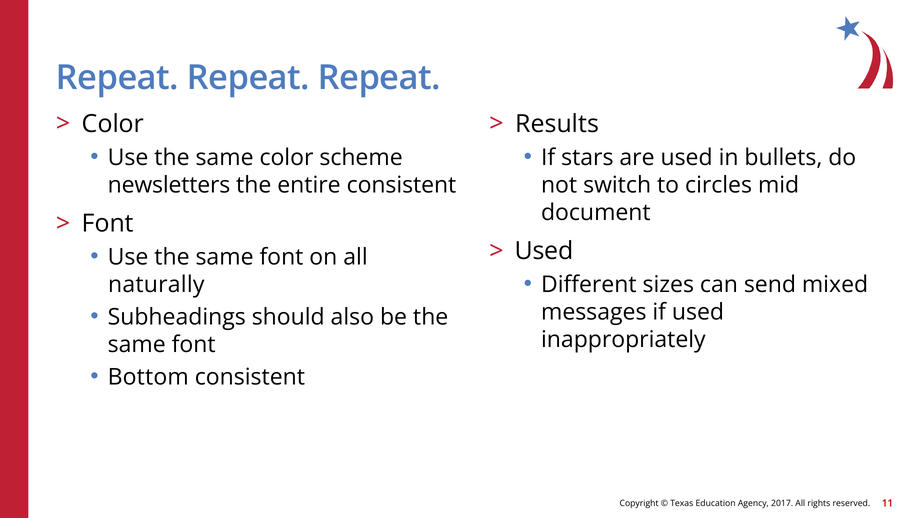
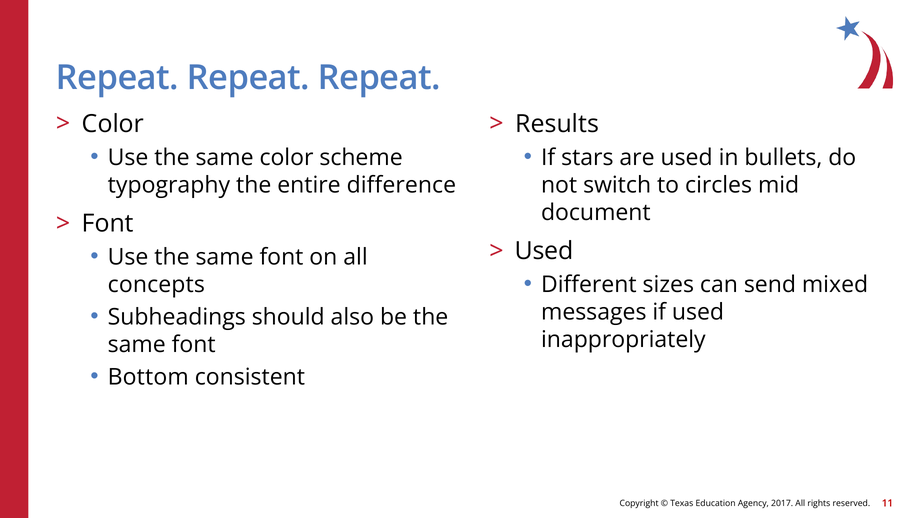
newsletters: newsletters -> typography
entire consistent: consistent -> difference
naturally: naturally -> concepts
